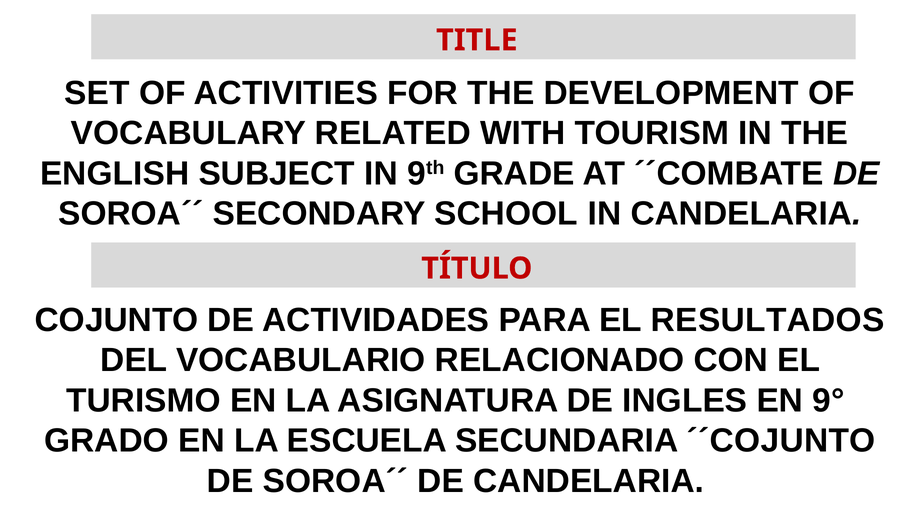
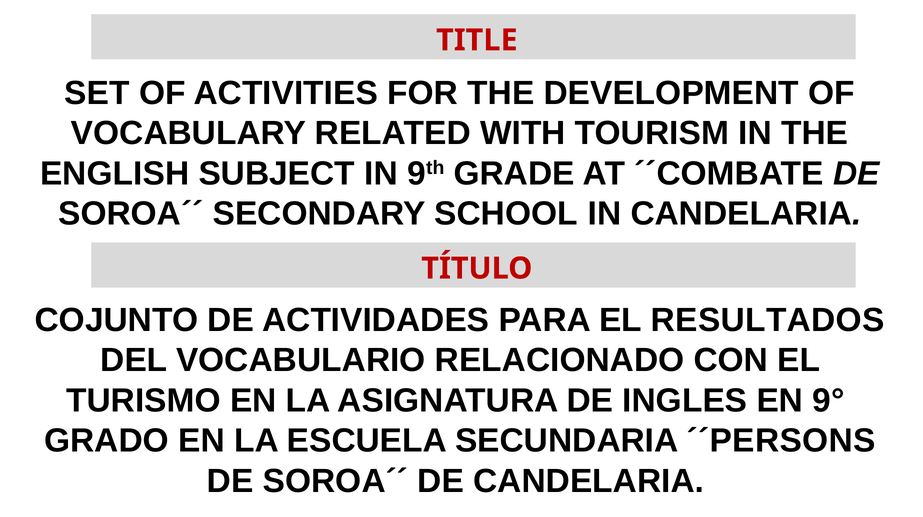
´´COJUNTO: ´´COJUNTO -> ´´PERSONS
